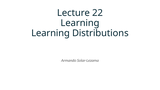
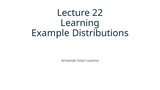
Learning at (51, 33): Learning -> Example
